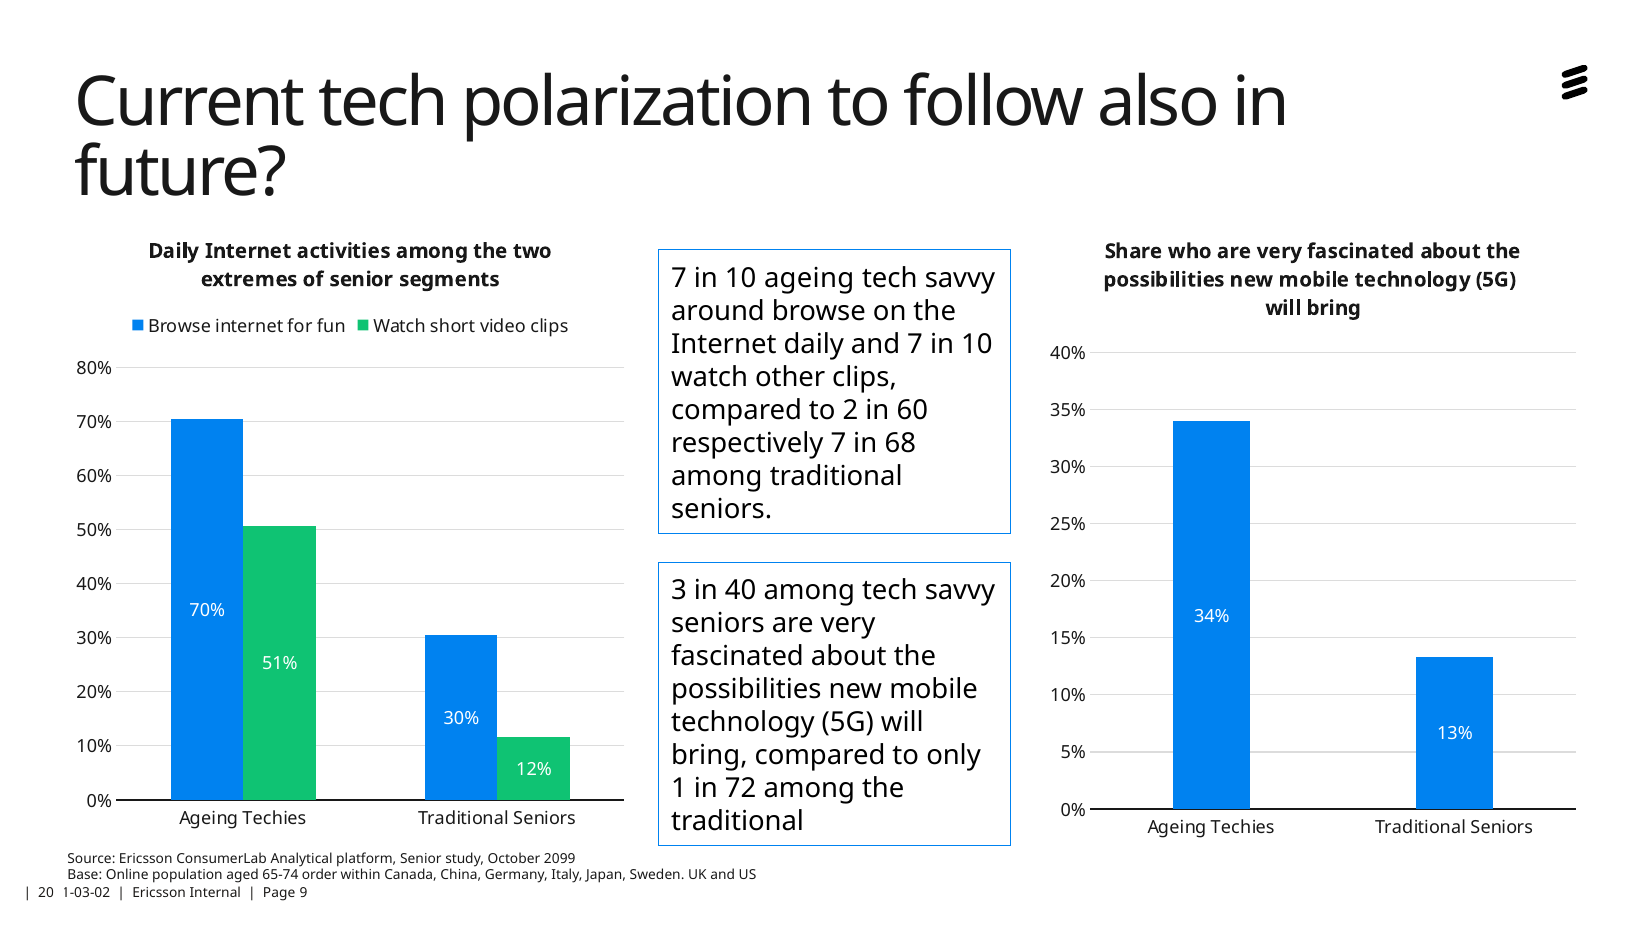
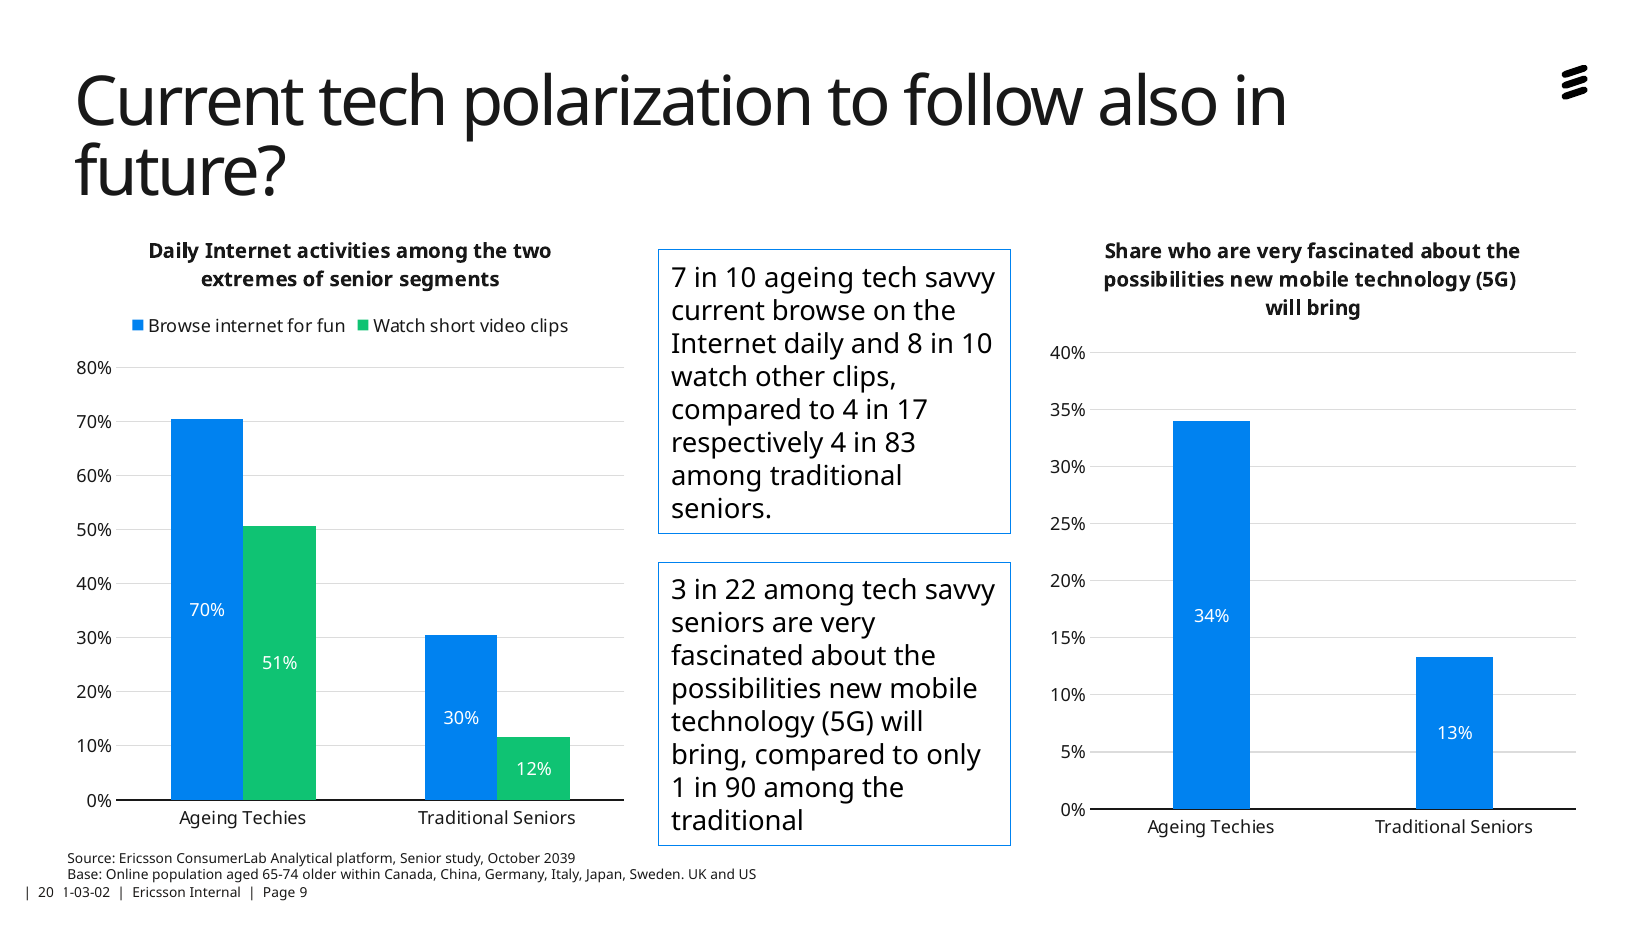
around at (718, 311): around -> current
and 7: 7 -> 8
to 2: 2 -> 4
60: 60 -> 17
respectively 7: 7 -> 4
68: 68 -> 83
40: 40 -> 22
72: 72 -> 90
2099: 2099 -> 2039
order: order -> older
